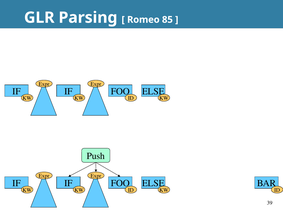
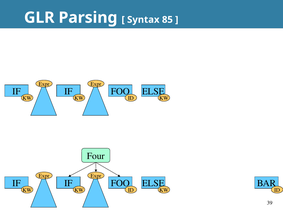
Romeo: Romeo -> Syntax
Push: Push -> Four
